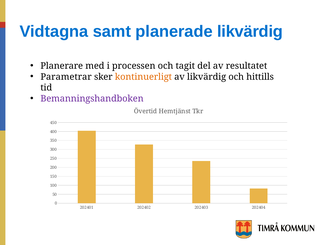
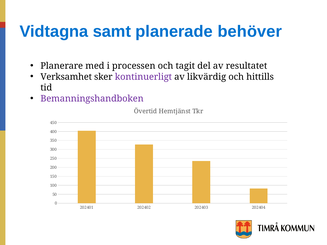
planerade likvärdig: likvärdig -> behöver
Parametrar: Parametrar -> Verksamhet
kontinuerligt colour: orange -> purple
